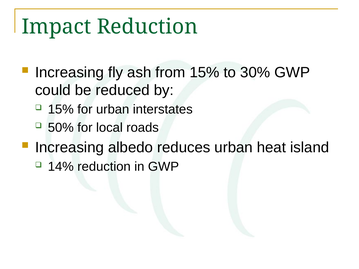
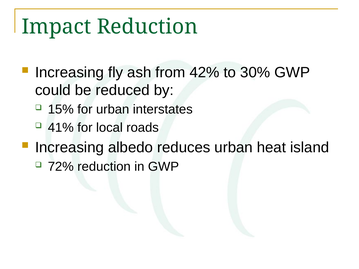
from 15%: 15% -> 42%
50%: 50% -> 41%
14%: 14% -> 72%
